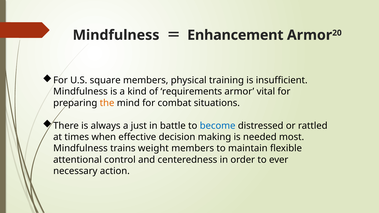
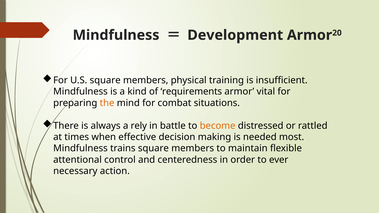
Enhancement: Enhancement -> Development
just: just -> rely
become colour: blue -> orange
trains weight: weight -> square
